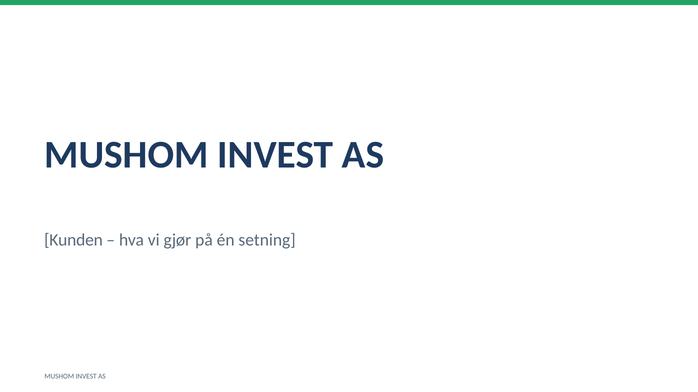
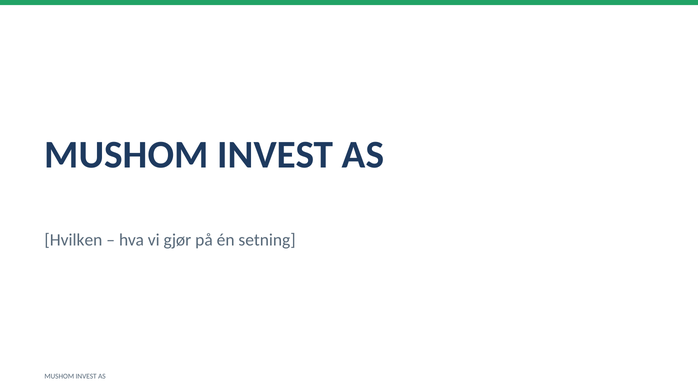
Kunden: Kunden -> Hvilken
